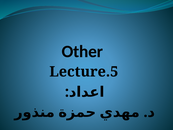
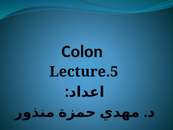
Other: Other -> Colon
